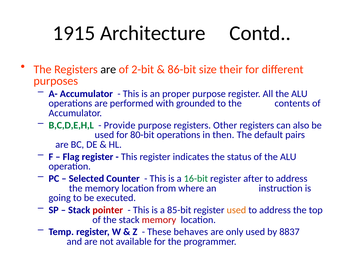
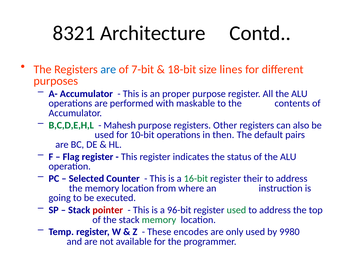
1915: 1915 -> 8321
are at (108, 69) colour: black -> blue
2-bit: 2-bit -> 7-bit
86-bit: 86-bit -> 18-bit
their: their -> lines
grounded: grounded -> maskable
Provide: Provide -> Mahesh
80-bit: 80-bit -> 10-bit
after: after -> their
85-bit: 85-bit -> 96-bit
used at (236, 210) colour: orange -> green
memory at (159, 220) colour: red -> green
behaves: behaves -> encodes
8837: 8837 -> 9980
